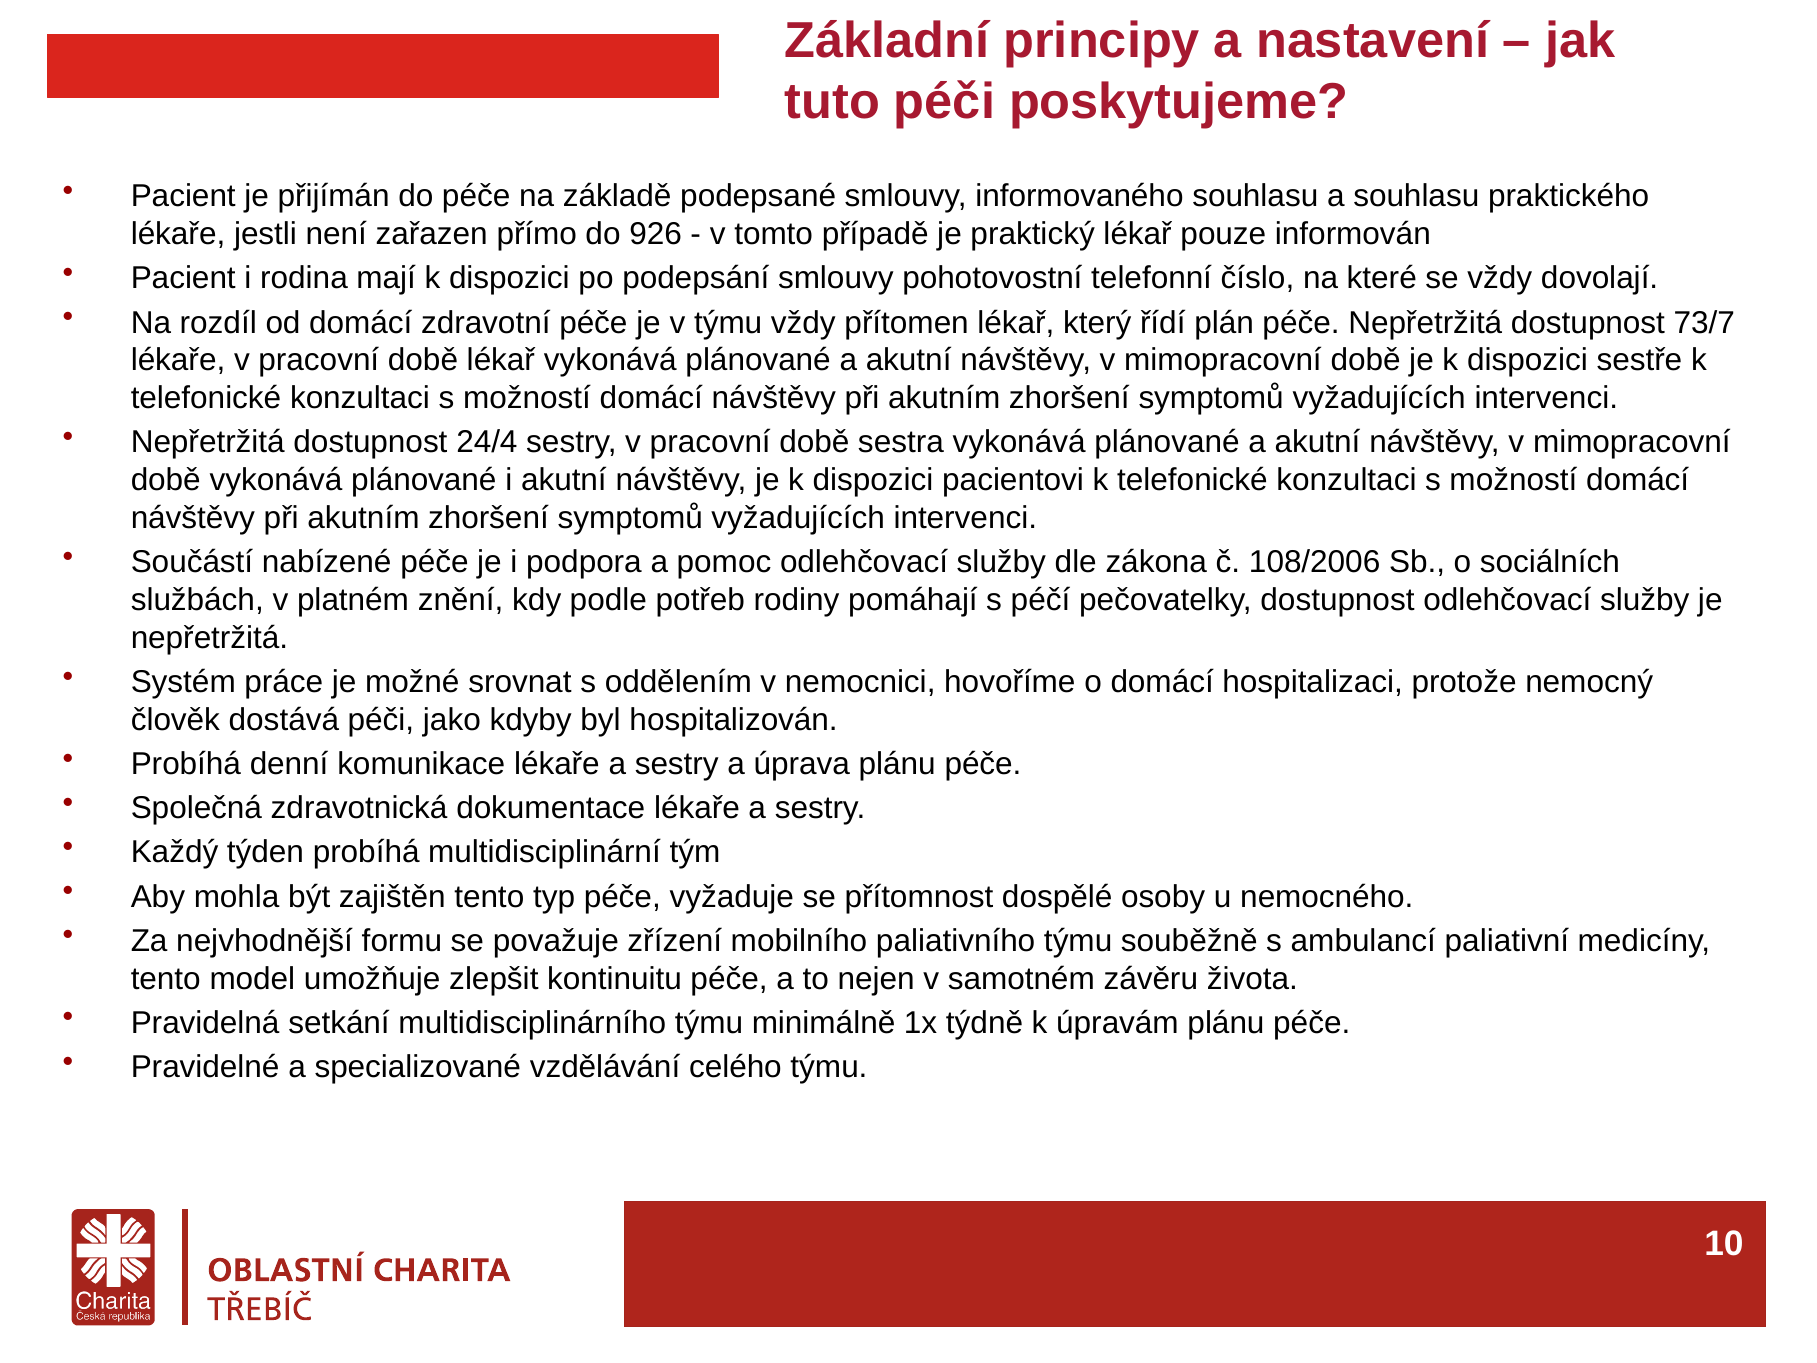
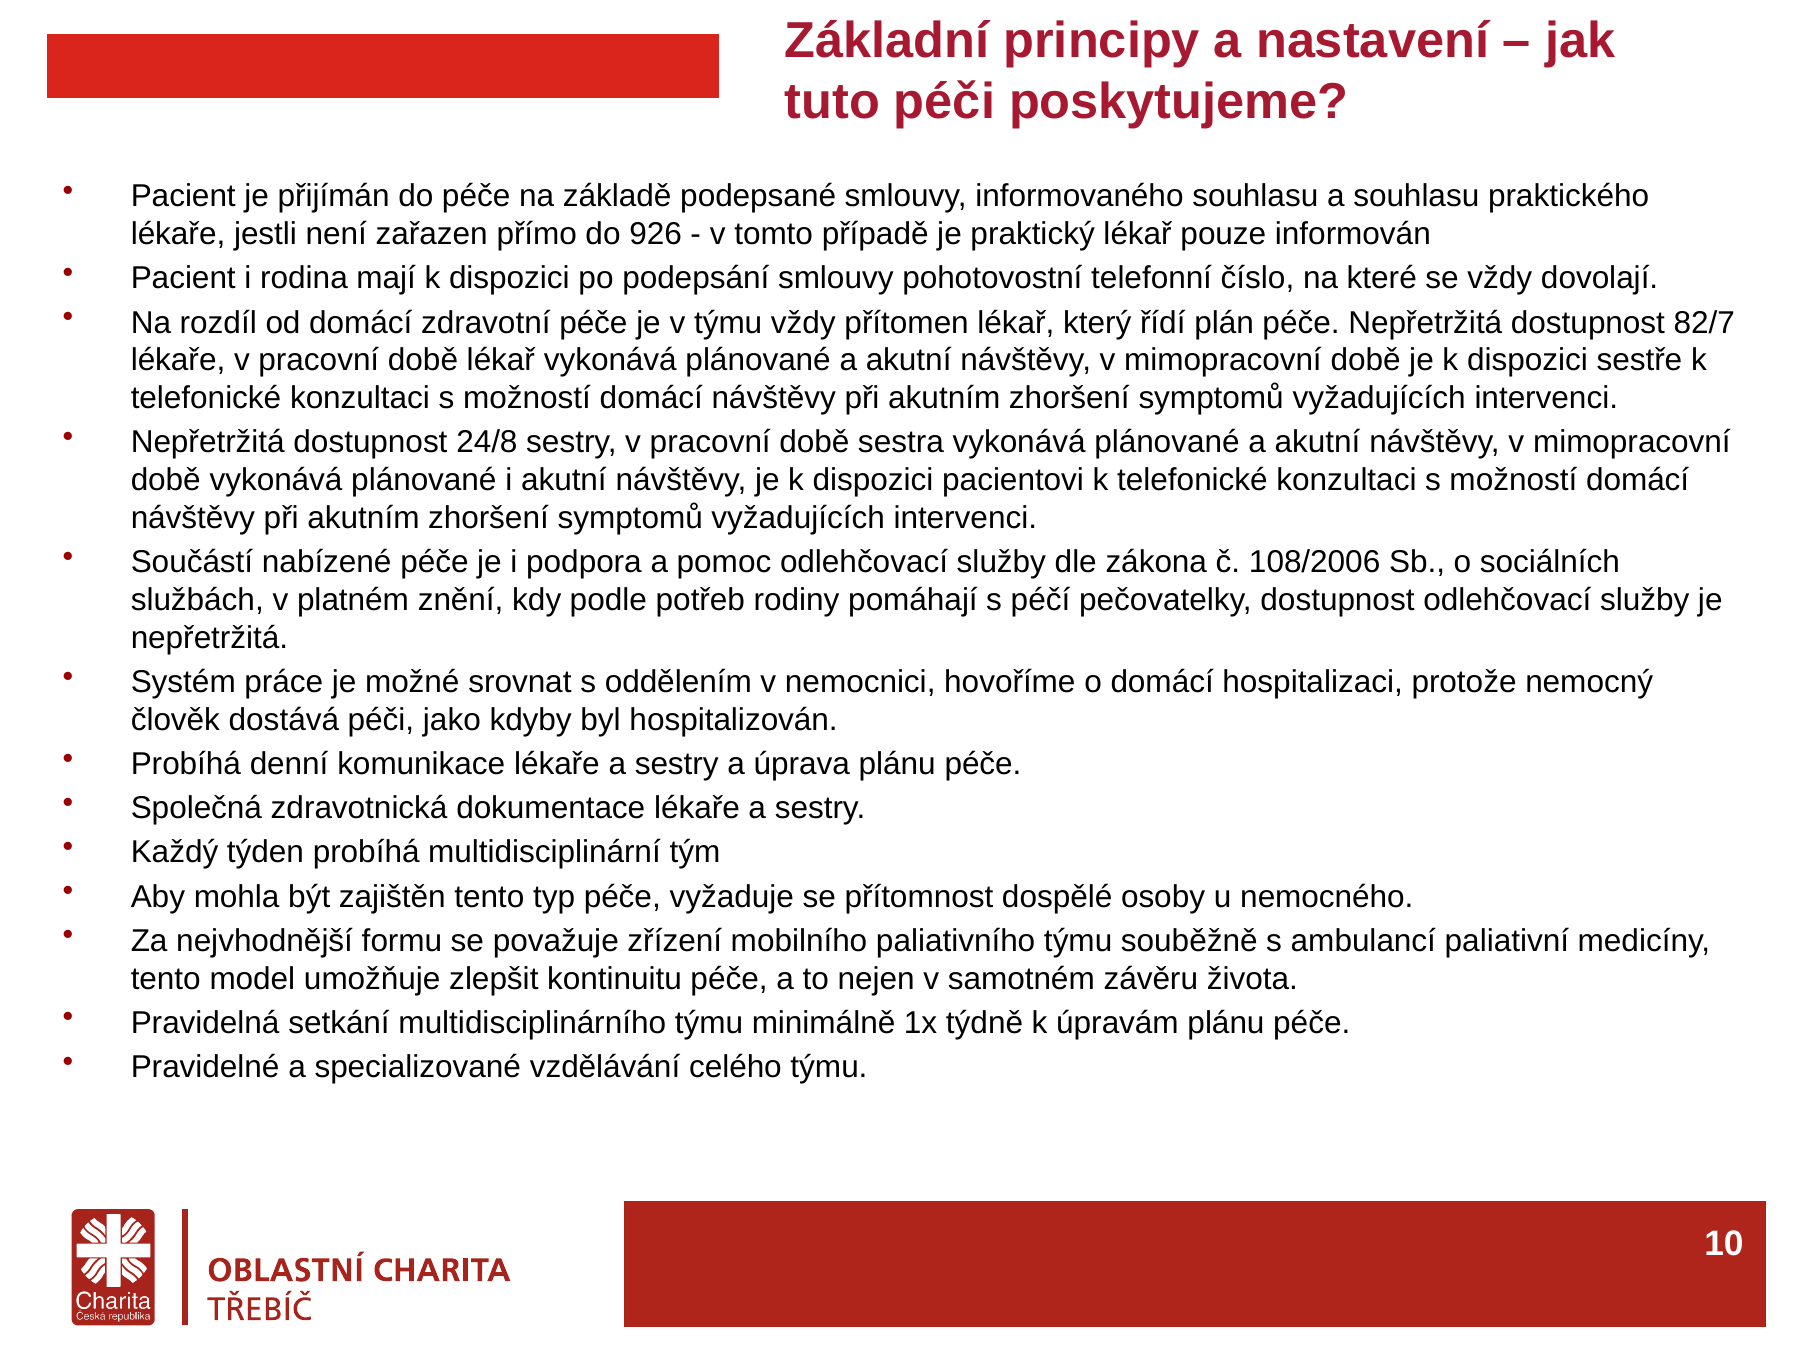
73/7: 73/7 -> 82/7
24/4: 24/4 -> 24/8
